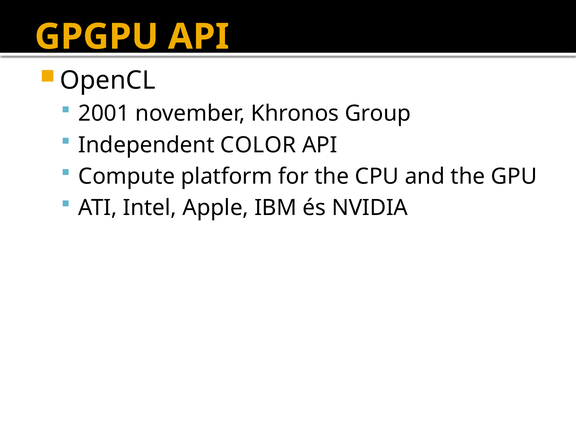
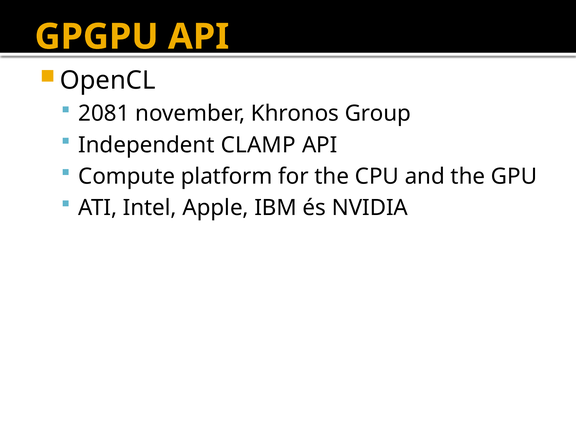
2001: 2001 -> 2081
COLOR: COLOR -> CLAMP
